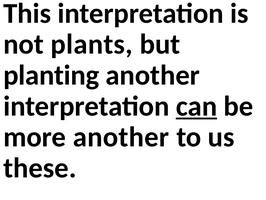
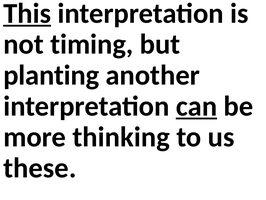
This underline: none -> present
plants: plants -> timing
more another: another -> thinking
